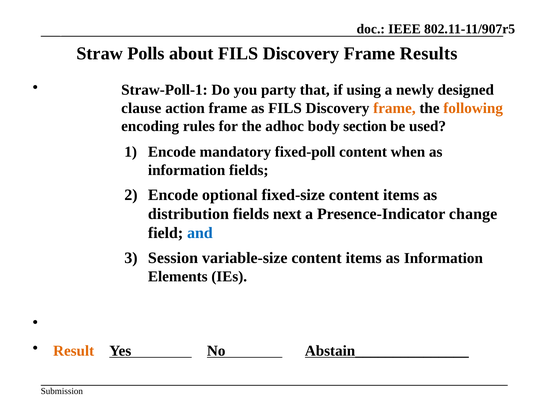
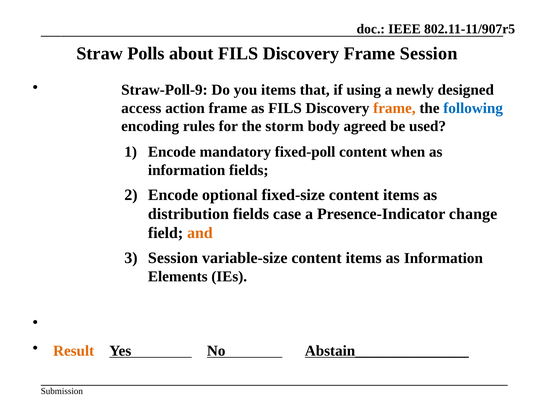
Frame Results: Results -> Session
Straw-Poll-1: Straw-Poll-1 -> Straw-Poll-9
you party: party -> items
clause: clause -> access
following colour: orange -> blue
adhoc: adhoc -> storm
section: section -> agreed
next: next -> case
and colour: blue -> orange
